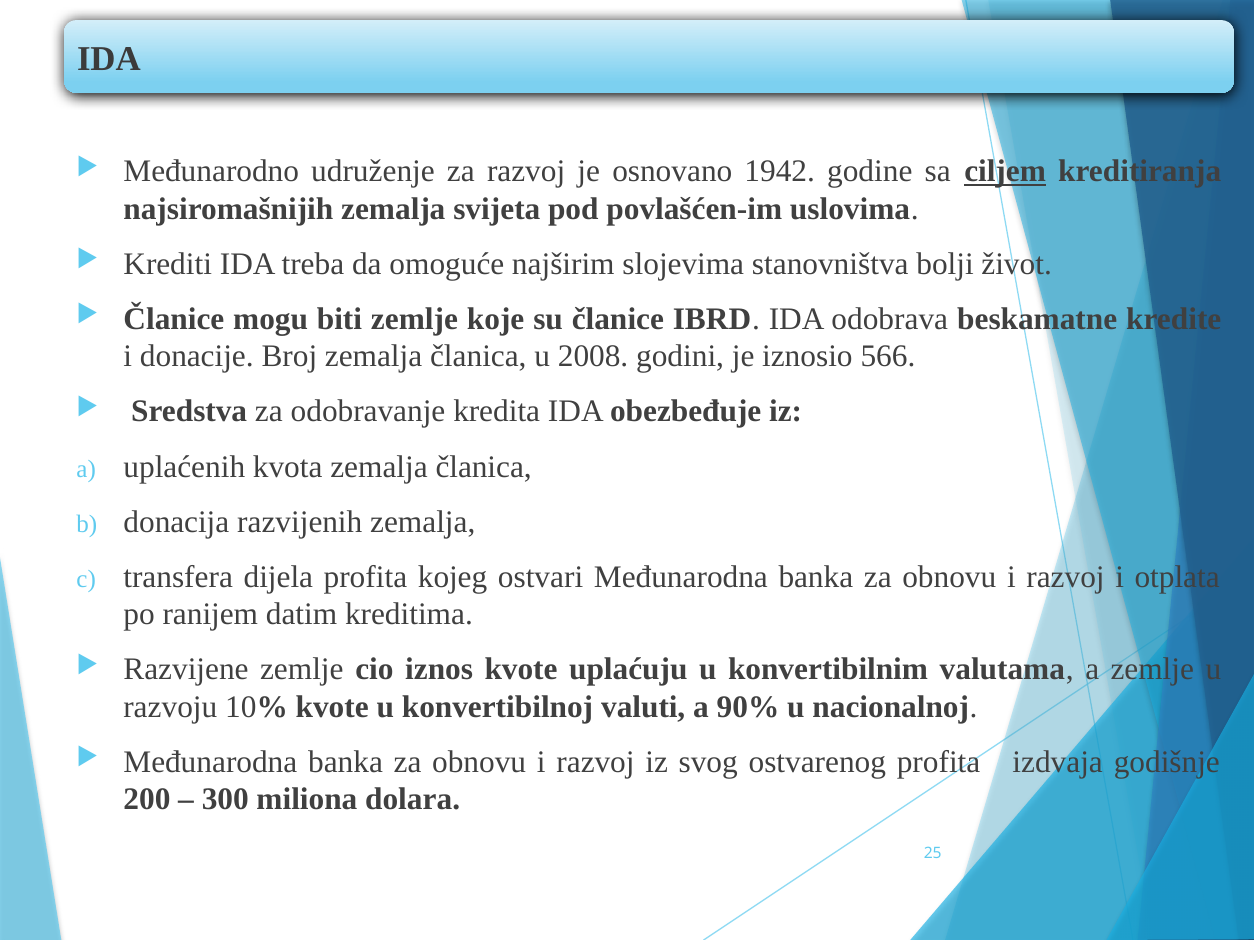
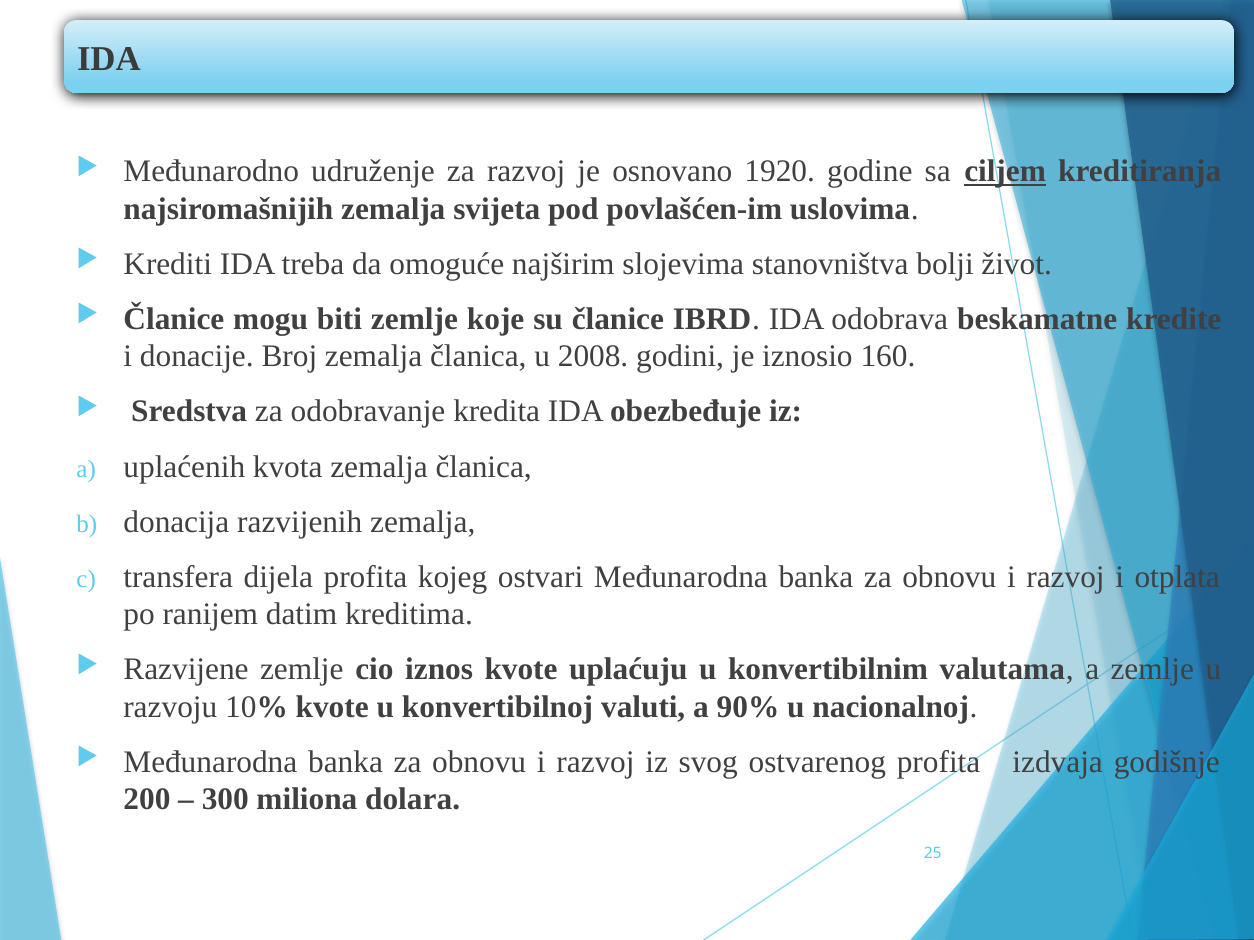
1942: 1942 -> 1920
566: 566 -> 160
